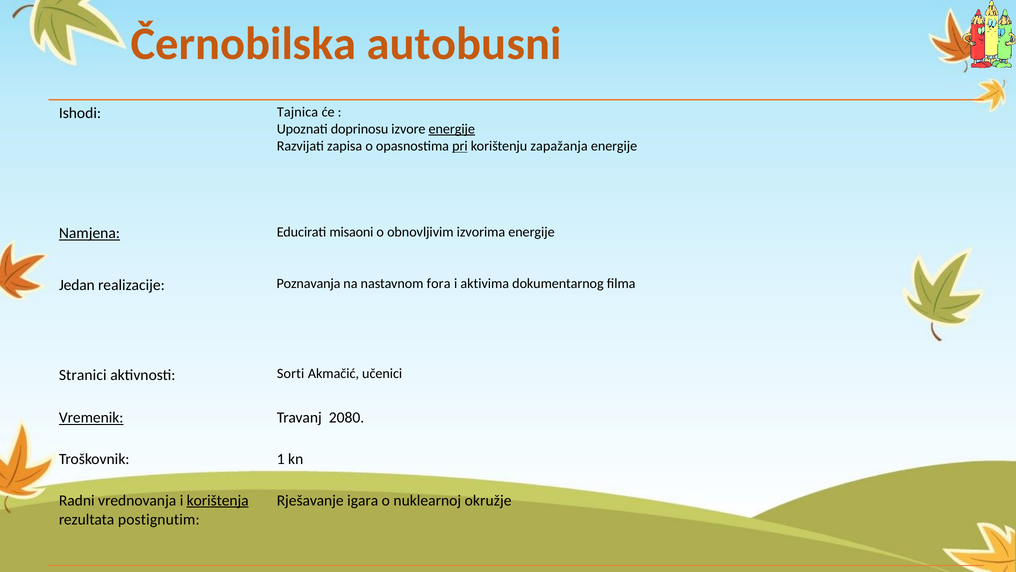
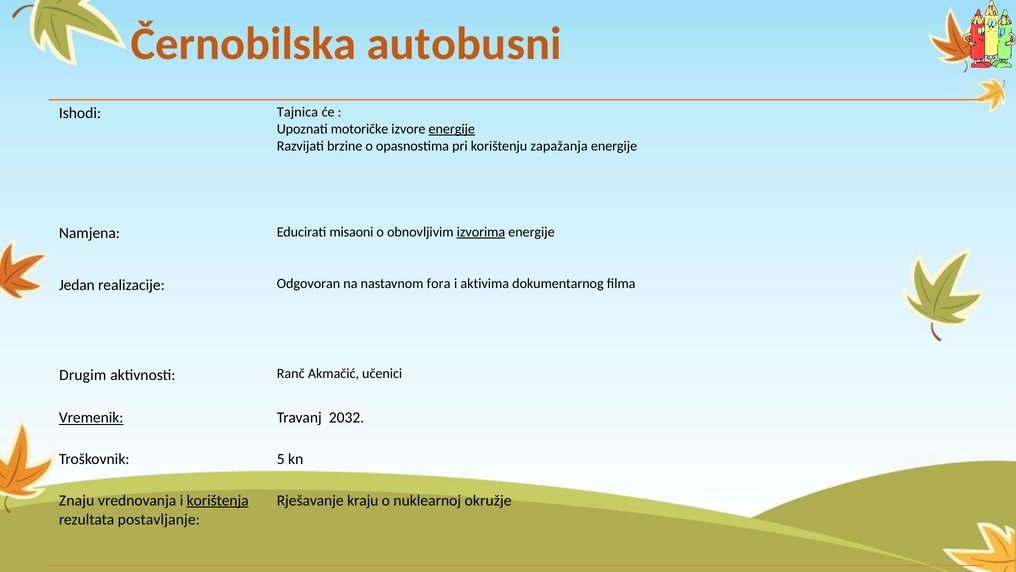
doprinosu: doprinosu -> motoričke
zapisa: zapisa -> brzine
pri underline: present -> none
Namjena underline: present -> none
izvorima underline: none -> present
Poznavanja: Poznavanja -> Odgovoran
Stranici: Stranici -> Drugim
Sorti: Sorti -> Ranč
2080: 2080 -> 2032
1: 1 -> 5
Radni: Radni -> Znaju
igara: igara -> kraju
postignutim: postignutim -> postavljanje
